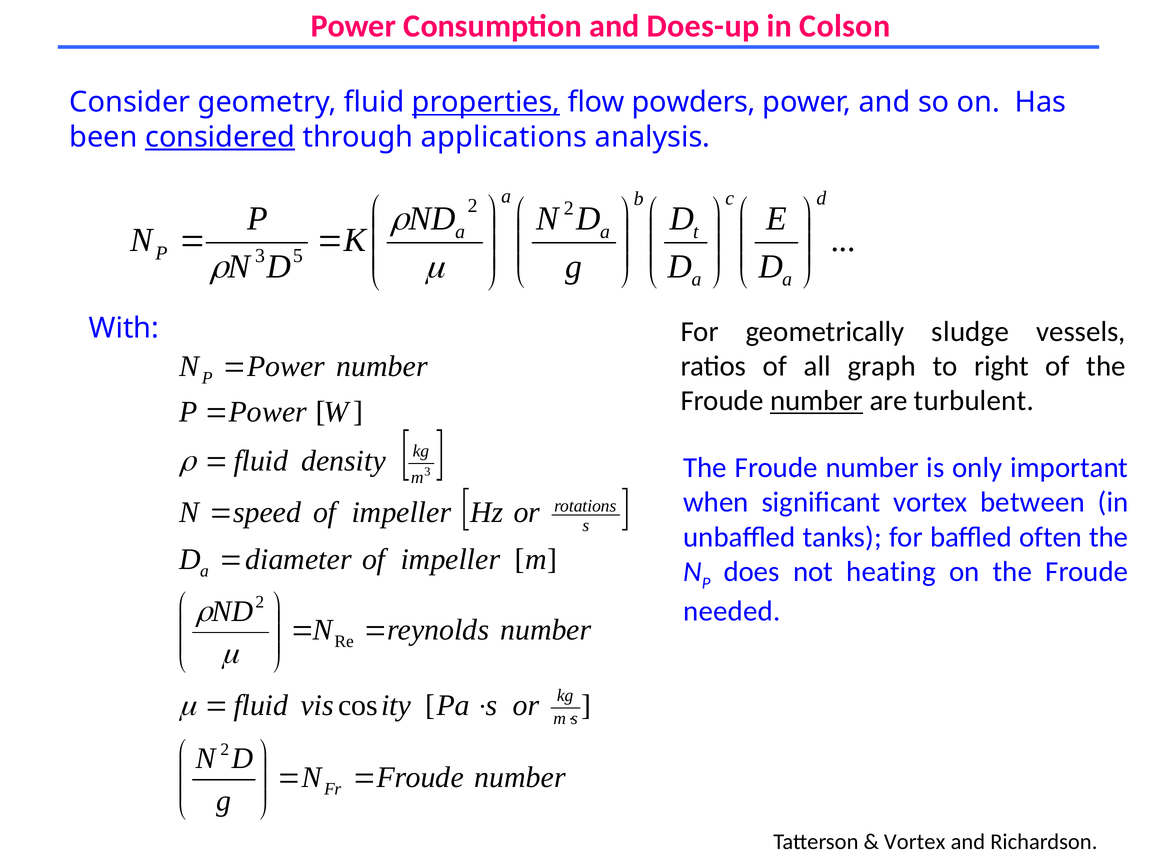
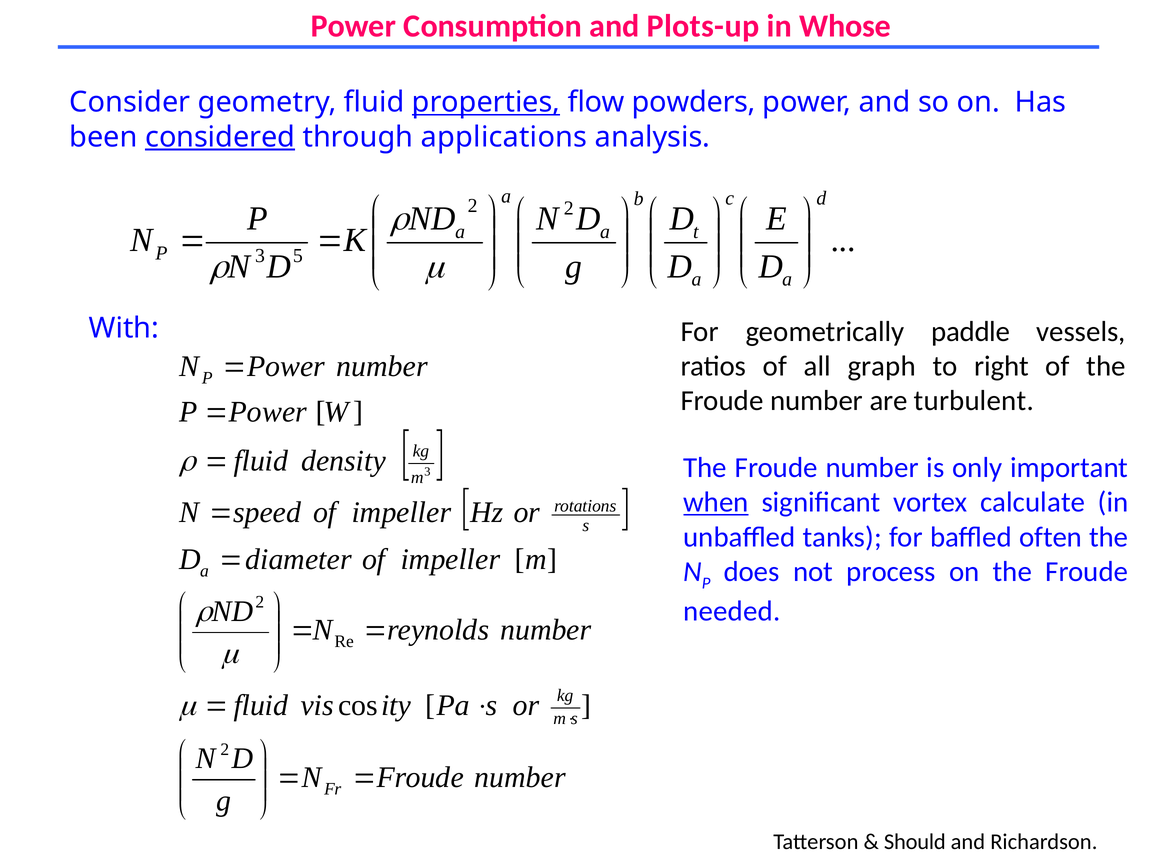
Does-up: Does-up -> Plots-up
Colson: Colson -> Whose
sludge: sludge -> paddle
number at (816, 401) underline: present -> none
when underline: none -> present
between: between -> calculate
heating: heating -> process
Vortex at (915, 841): Vortex -> Should
